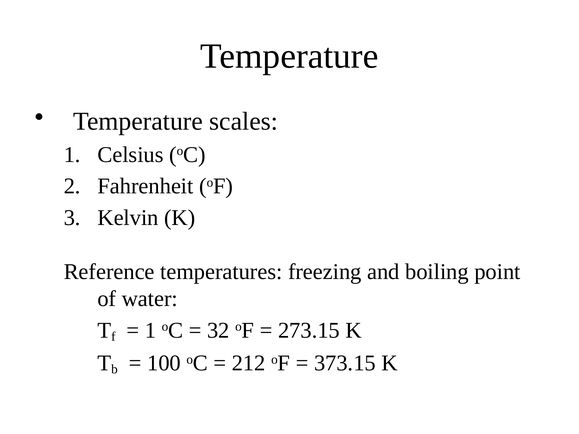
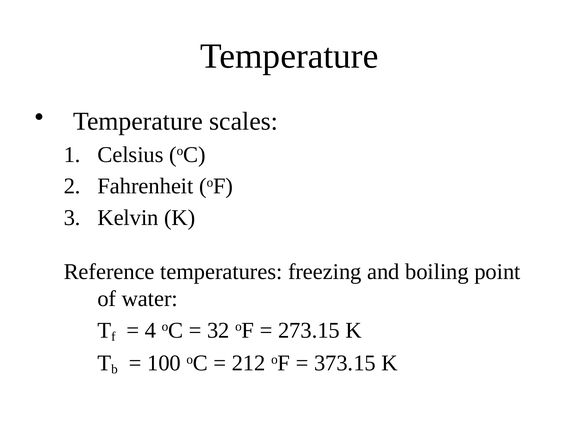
1 at (151, 330): 1 -> 4
